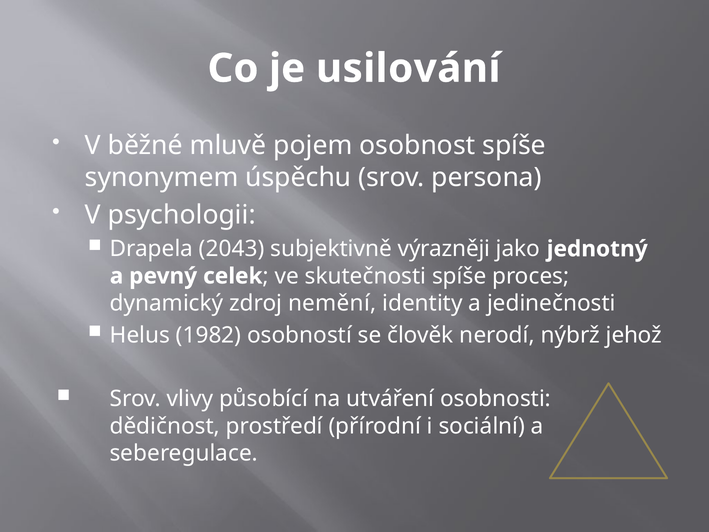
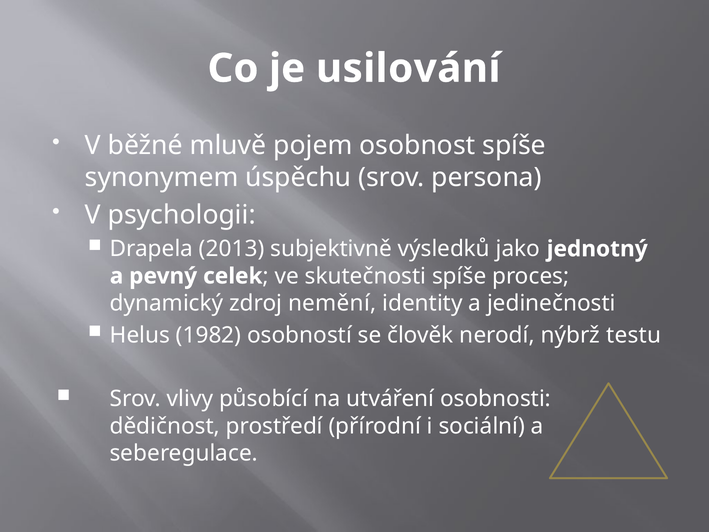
2043: 2043 -> 2013
výrazněji: výrazněji -> výsledků
jehož: jehož -> testu
